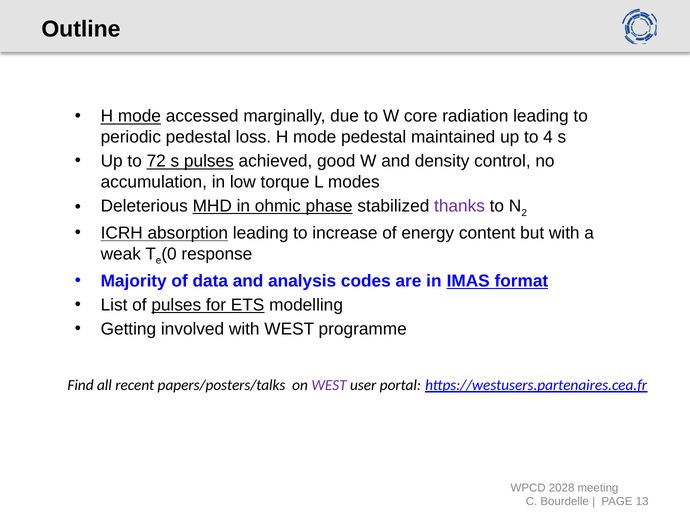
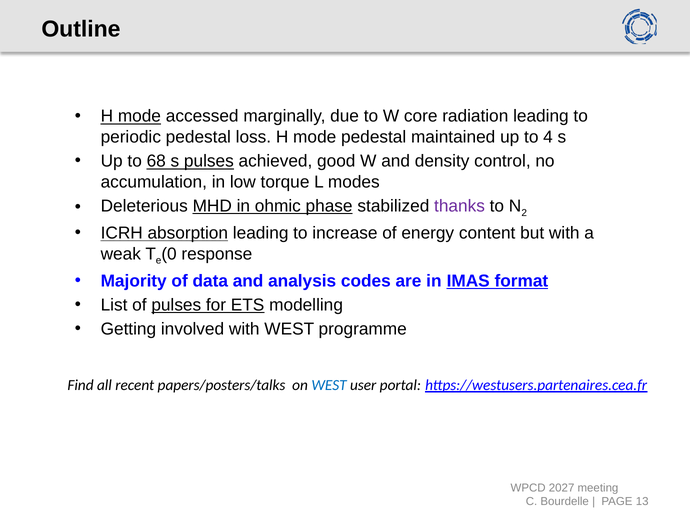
72: 72 -> 68
WEST at (329, 385) colour: purple -> blue
2028: 2028 -> 2027
